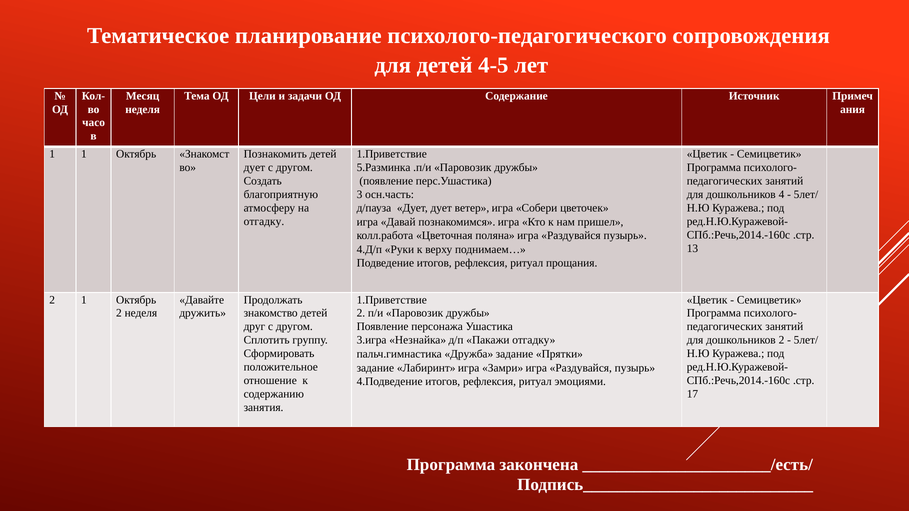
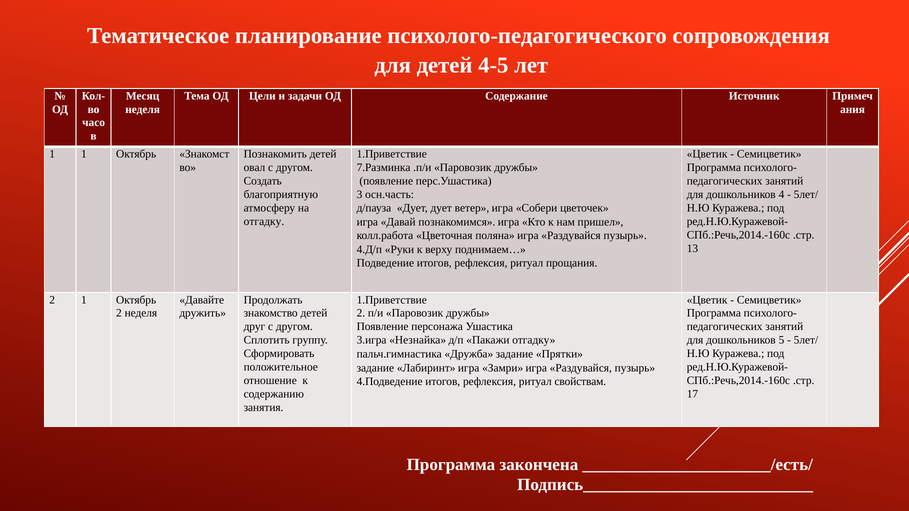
дует at (254, 168): дует -> овал
5.Разминка: 5.Разминка -> 7.Разминка
дошкольников 2: 2 -> 5
эмоциями: эмоциями -> свойствам
